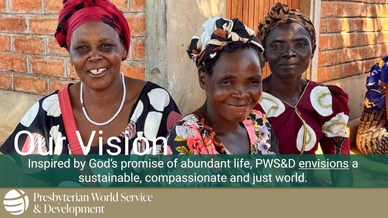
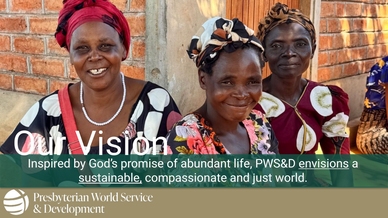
sustainable underline: none -> present
